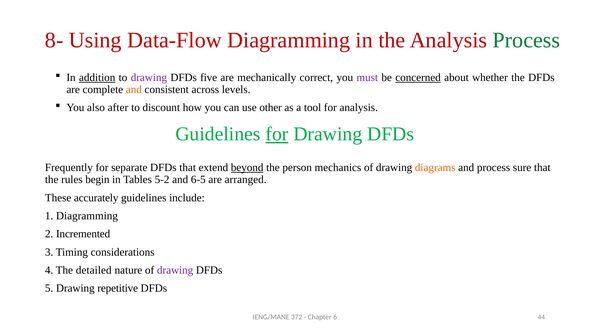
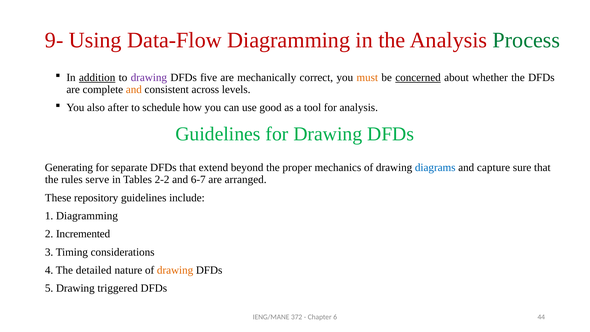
8-: 8- -> 9-
must colour: purple -> orange
discount: discount -> schedule
other: other -> good
for at (277, 134) underline: present -> none
Frequently: Frequently -> Generating
beyond underline: present -> none
person: person -> proper
diagrams colour: orange -> blue
and process: process -> capture
begin: begin -> serve
5-2: 5-2 -> 2-2
6-5: 6-5 -> 6-7
accurately: accurately -> repository
drawing at (175, 270) colour: purple -> orange
repetitive: repetitive -> triggered
